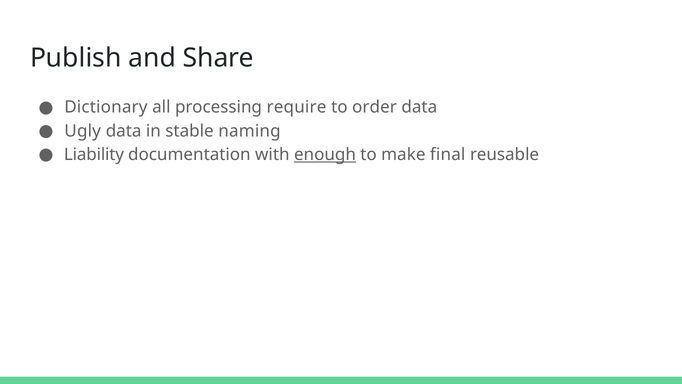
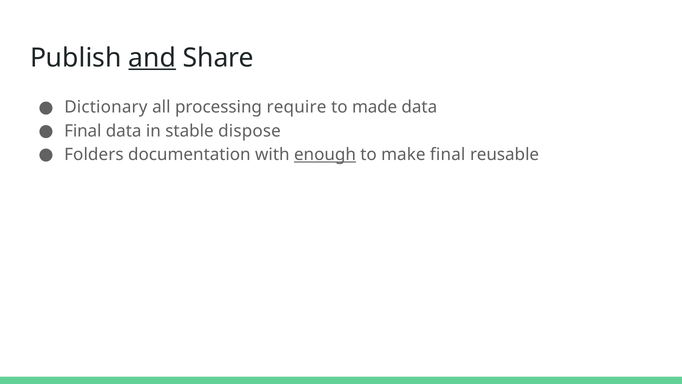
and underline: none -> present
order: order -> made
Ugly at (83, 131): Ugly -> Final
naming: naming -> dispose
Liability: Liability -> Folders
